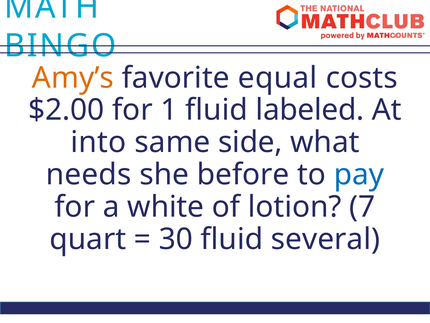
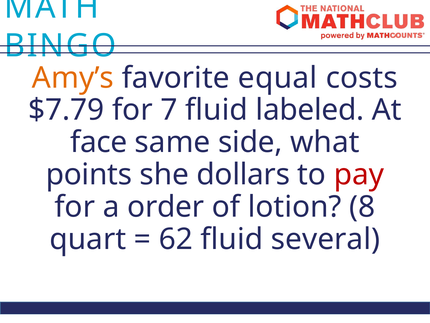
$2.00: $2.00 -> $7.79
1: 1 -> 7
into: into -> face
needs: needs -> points
before: before -> dollars
pay colour: blue -> red
white: white -> order
7: 7 -> 8
30: 30 -> 62
